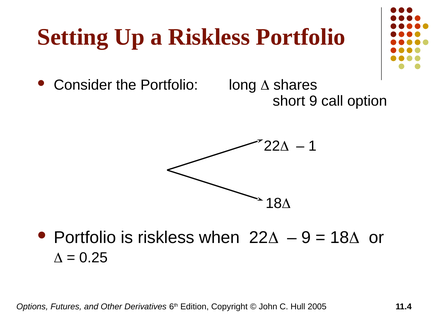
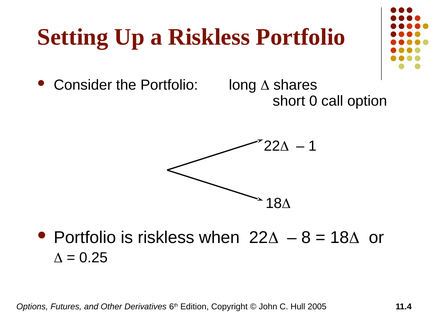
short 9: 9 -> 0
9 at (306, 238): 9 -> 8
